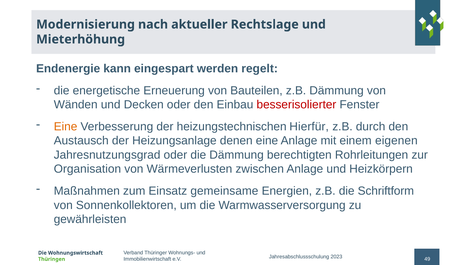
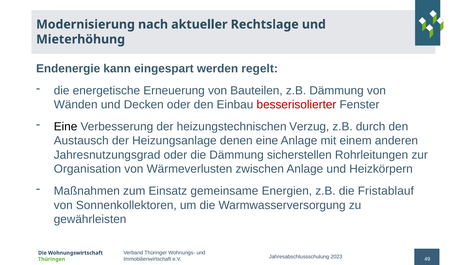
Eine at (66, 127) colour: orange -> black
Hierfür: Hierfür -> Verzug
eigenen: eigenen -> anderen
berechtigten: berechtigten -> sicherstellen
Schriftform: Schriftform -> Fristablauf
